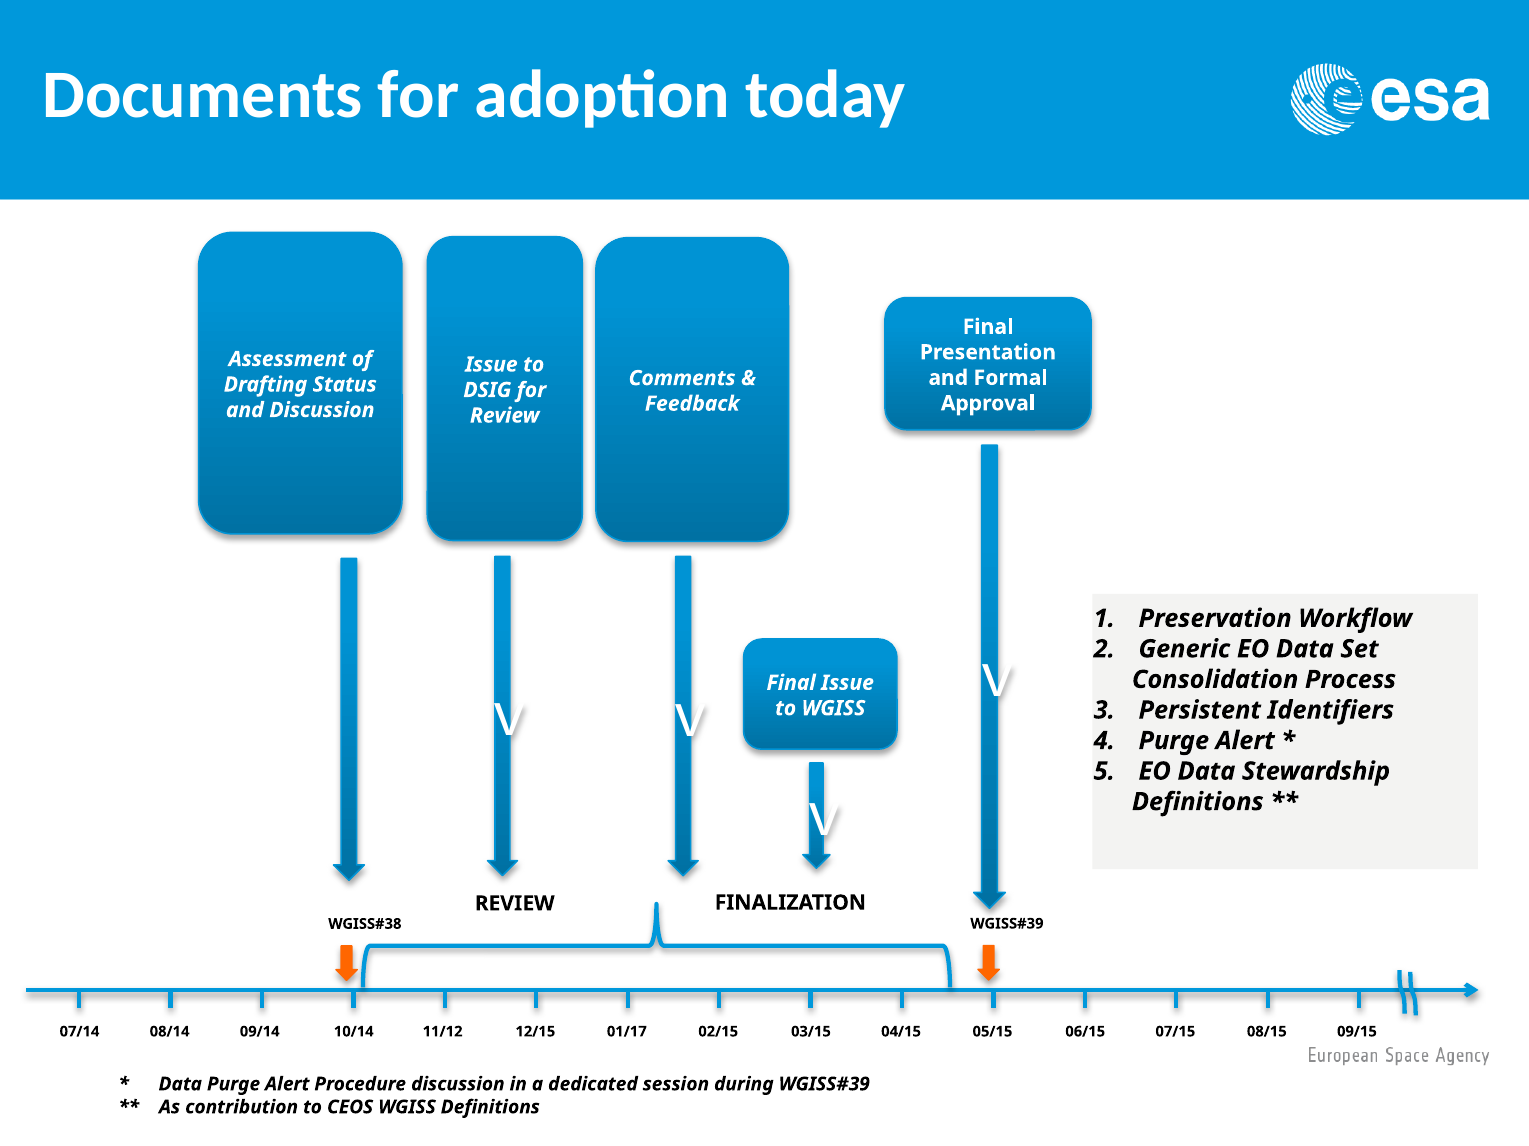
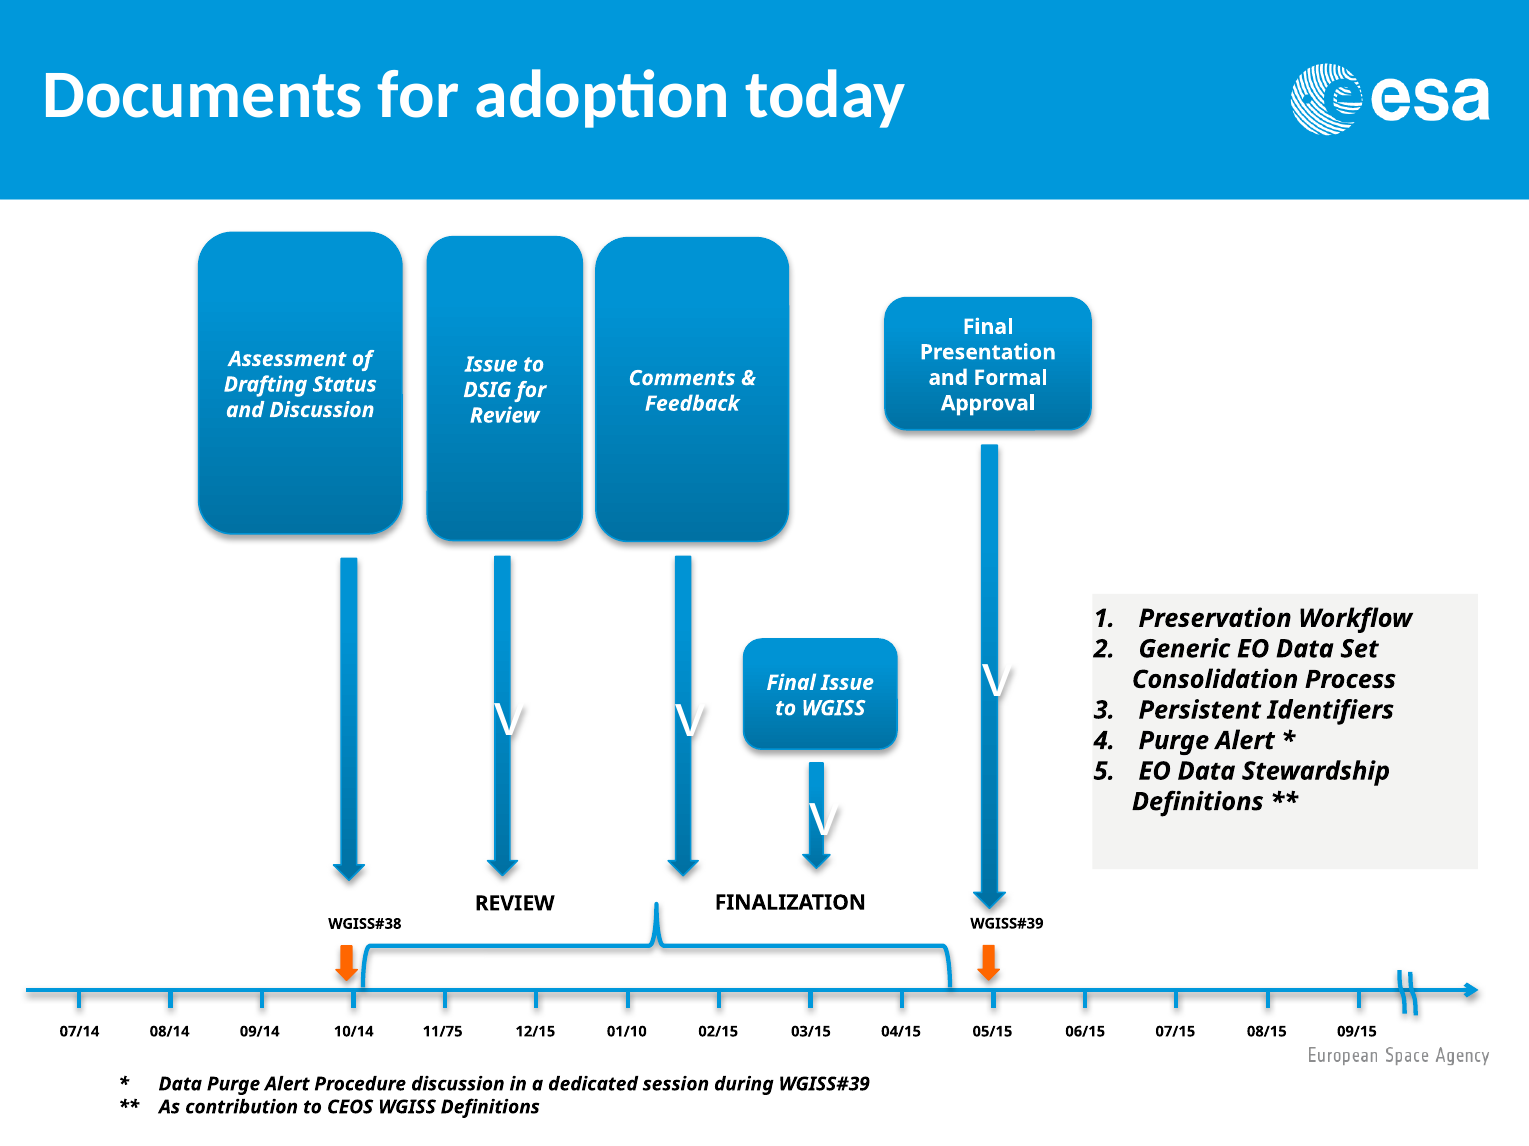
11/12: 11/12 -> 11/75
01/17: 01/17 -> 01/10
